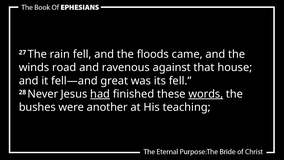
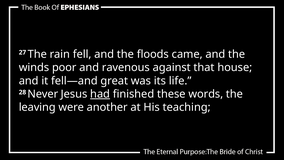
road: road -> poor
its fell: fell -> life
words underline: present -> none
bushes: bushes -> leaving
